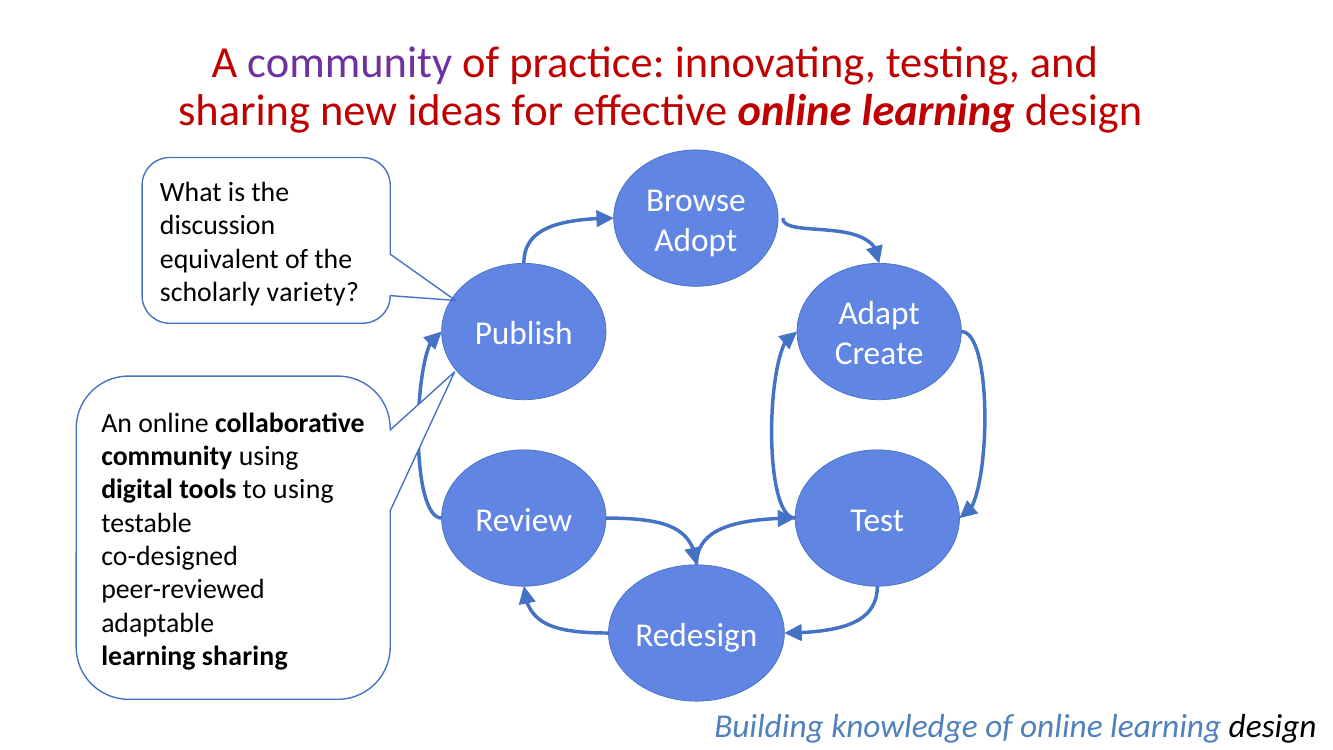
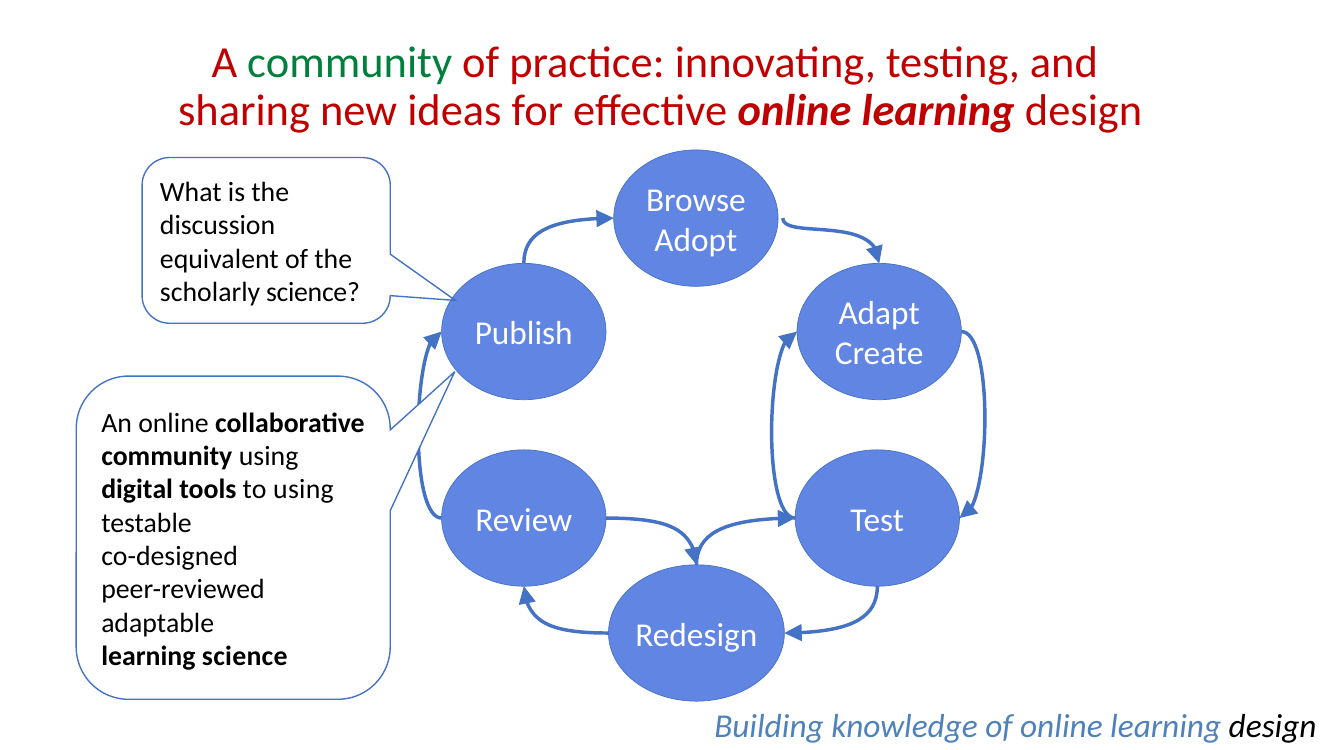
community at (350, 63) colour: purple -> green
scholarly variety: variety -> science
learning sharing: sharing -> science
